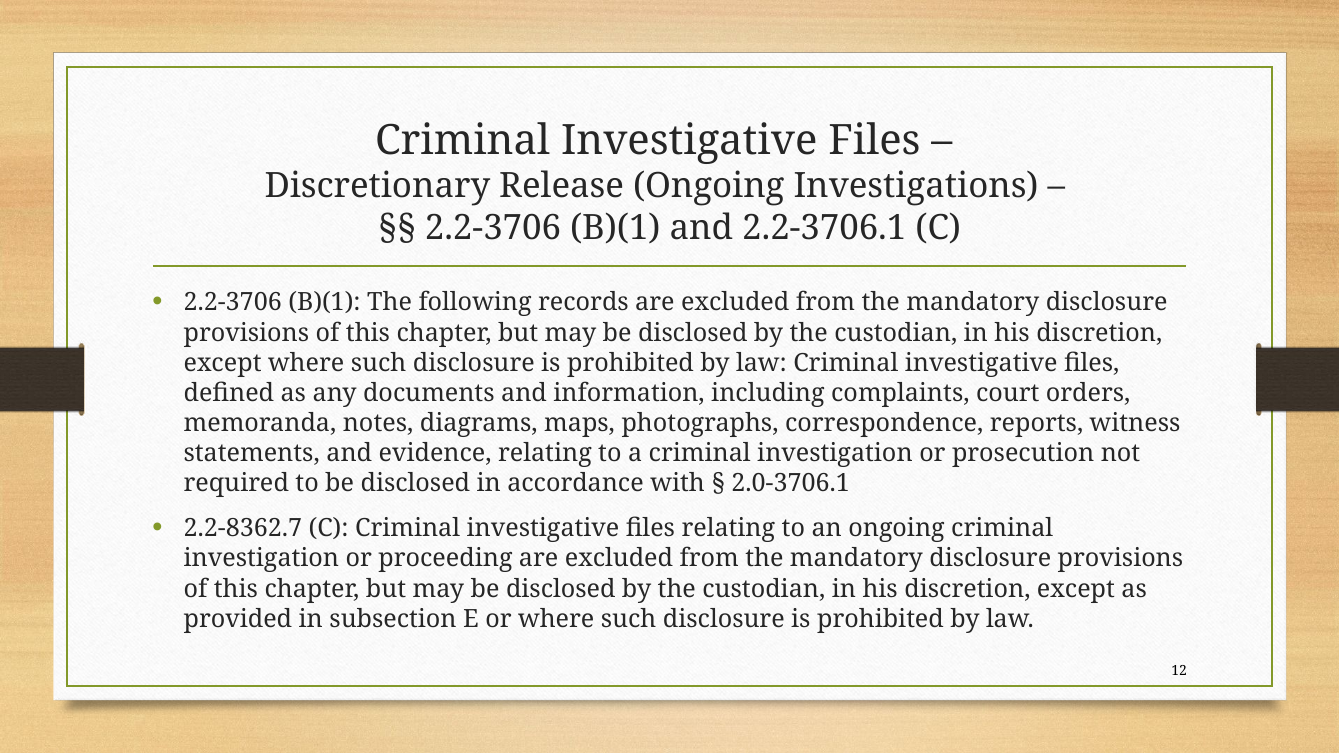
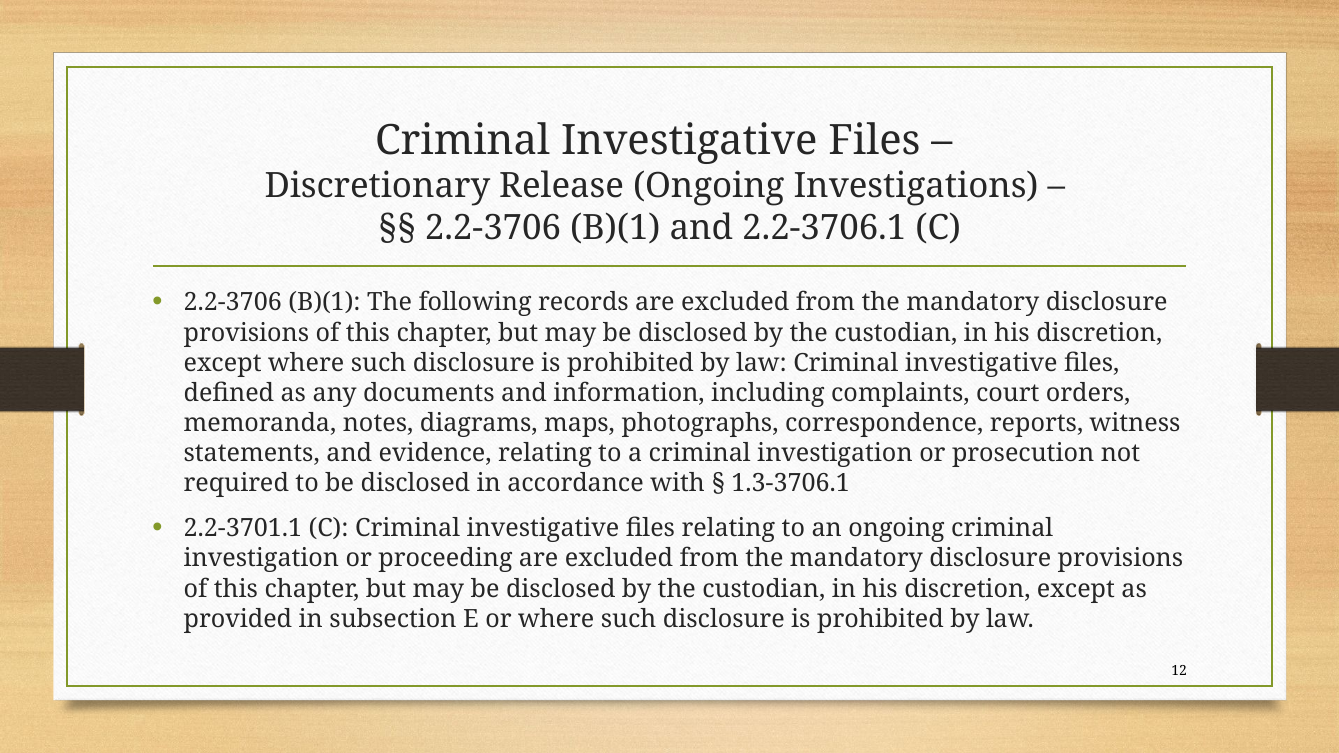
2.0-3706.1: 2.0-3706.1 -> 1.3-3706.1
2.2-8362.7: 2.2-8362.7 -> 2.2-3701.1
